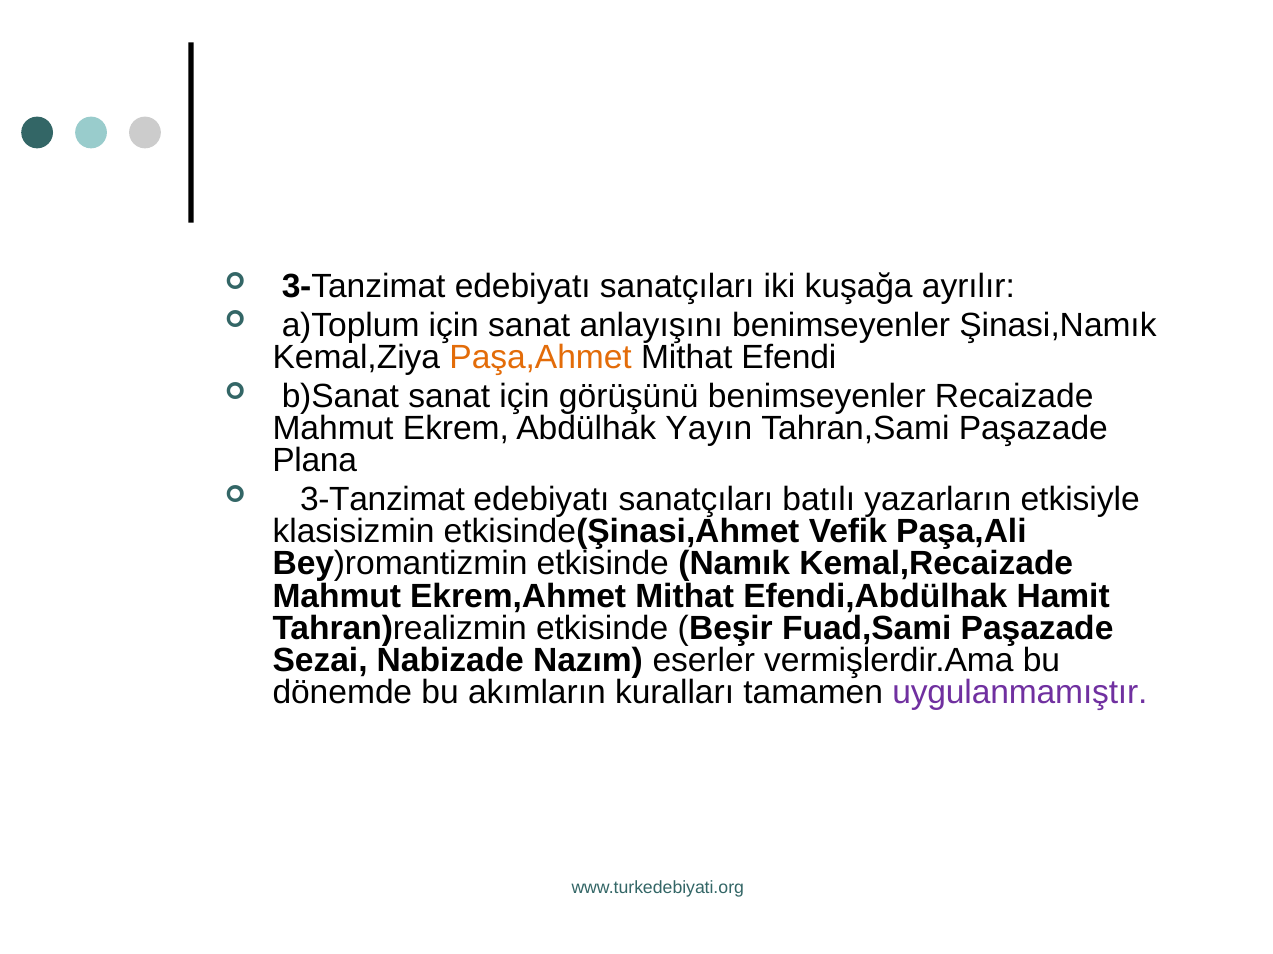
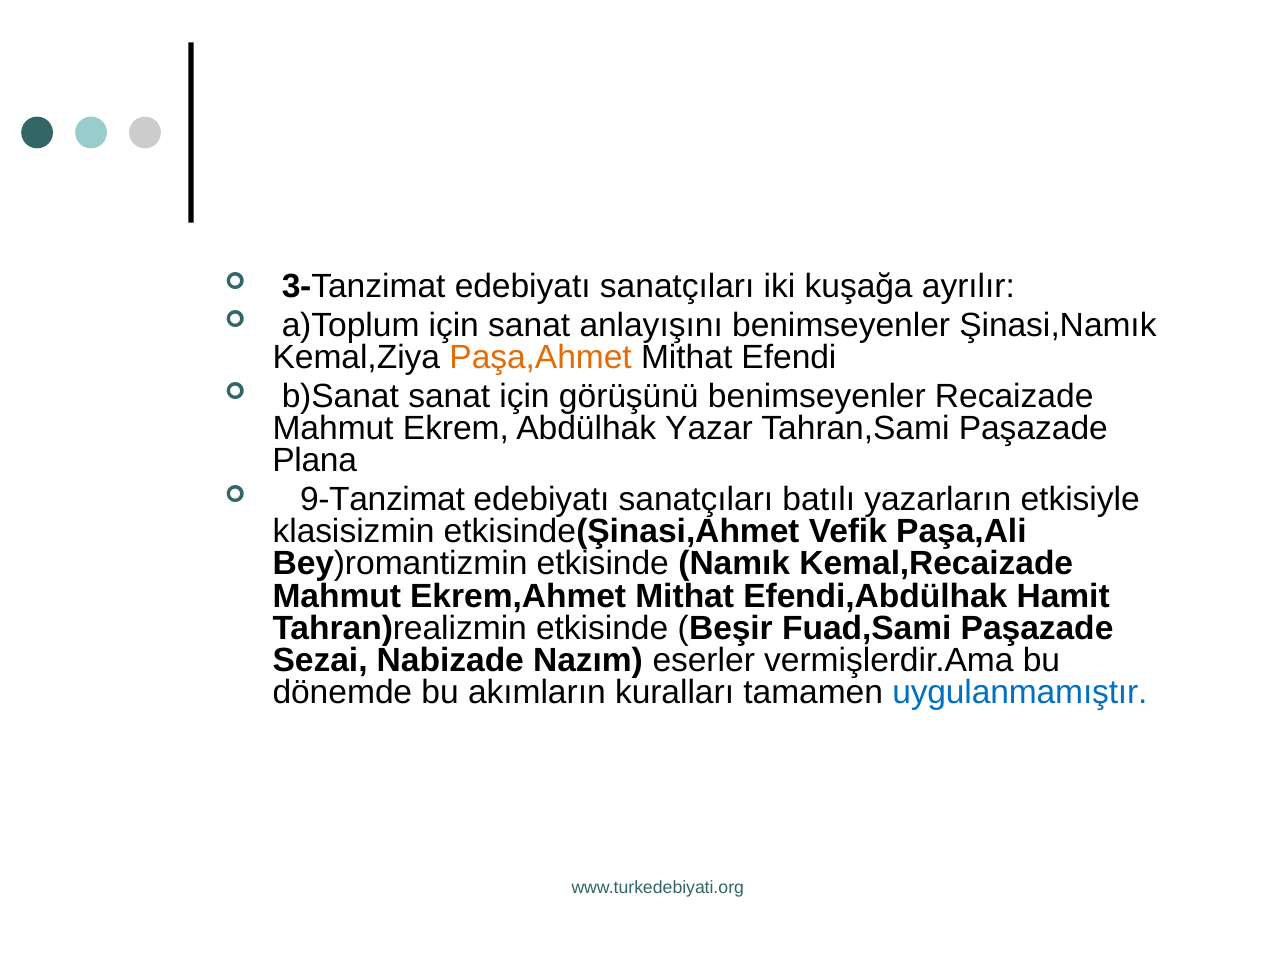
Yayın: Yayın -> Yazar
3-Tanzimat at (382, 500): 3-Tanzimat -> 9-Tanzimat
uygulanmamıştır colour: purple -> blue
